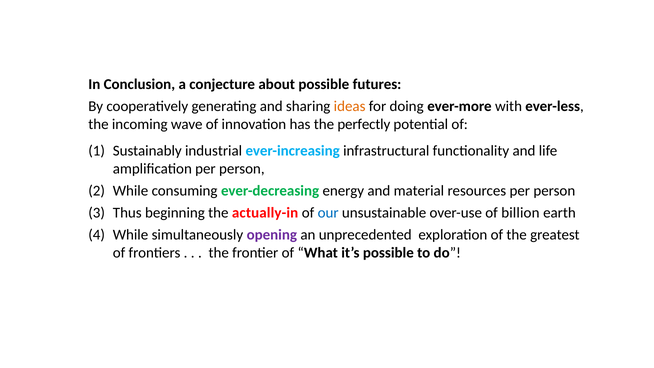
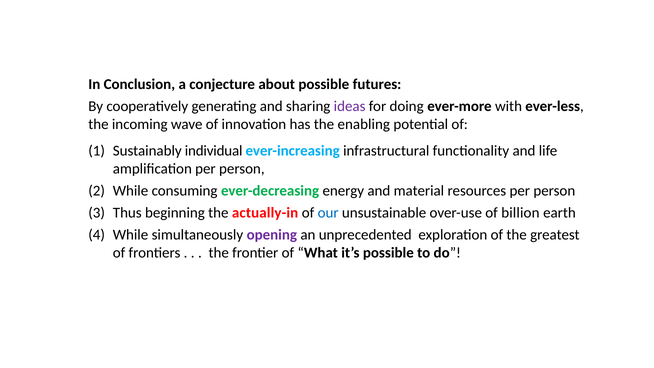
ideas colour: orange -> purple
perfectly: perfectly -> enabling
industrial: industrial -> individual
